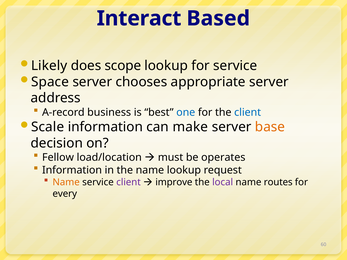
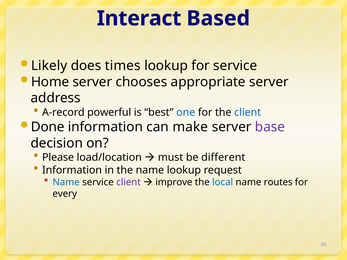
scope: scope -> times
Space: Space -> Home
business: business -> powerful
Scale: Scale -> Done
base colour: orange -> purple
Fellow: Fellow -> Please
operates: operates -> different
Name at (66, 182) colour: orange -> blue
local colour: purple -> blue
